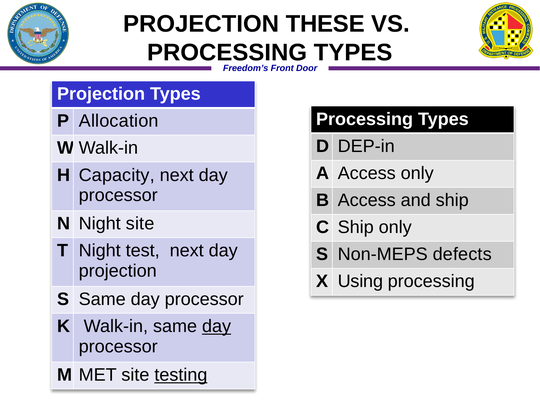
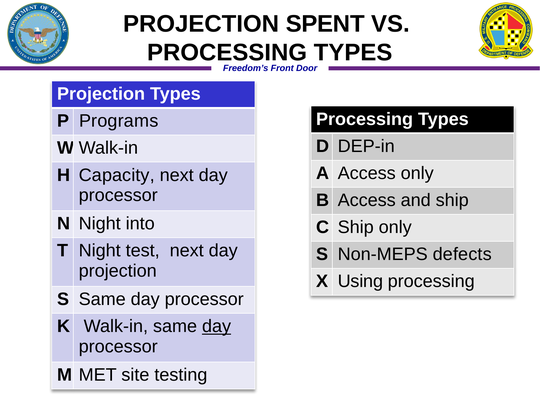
THESE: THESE -> SPENT
Allocation: Allocation -> Programs
Night site: site -> into
testing underline: present -> none
